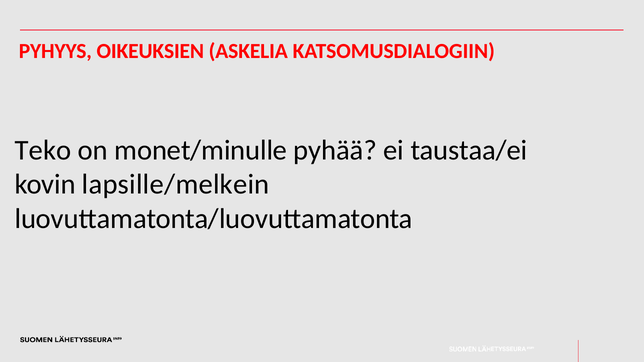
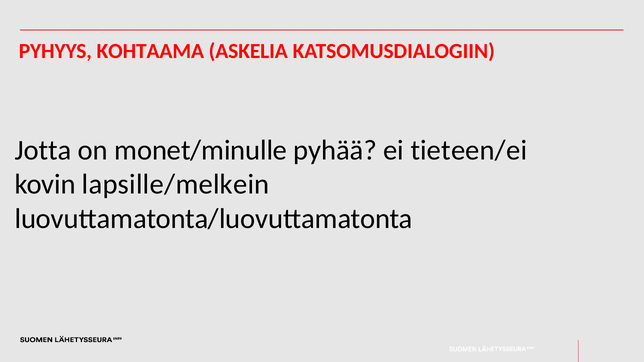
OIKEUKSIEN: OIKEUKSIEN -> KOHTAAMA
Teko: Teko -> Jotta
taustaa/ei: taustaa/ei -> tieteen/ei
